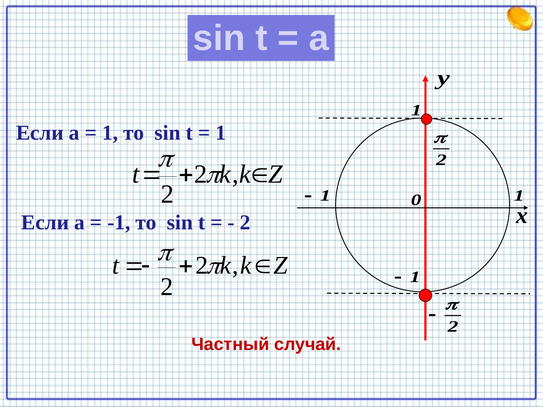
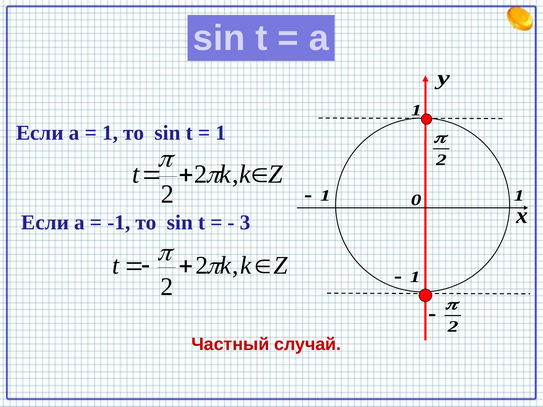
2 at (245, 223): 2 -> 3
